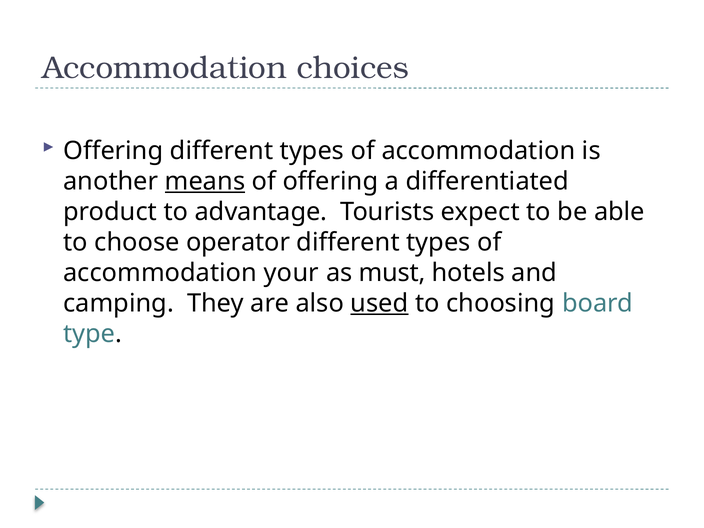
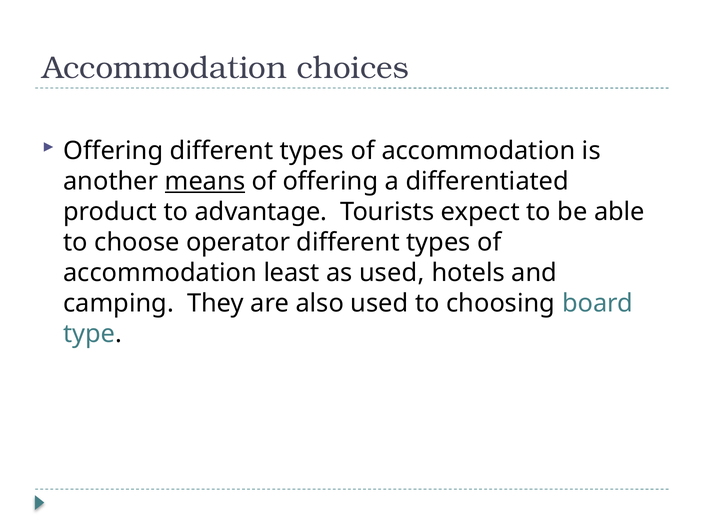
your: your -> least
as must: must -> used
used at (379, 303) underline: present -> none
